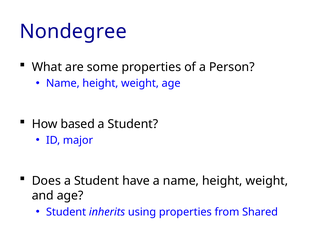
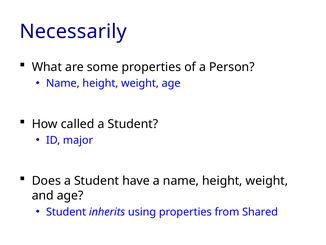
Nondegree: Nondegree -> Necessarily
based: based -> called
